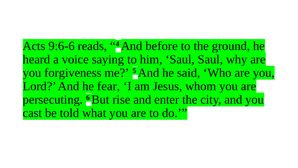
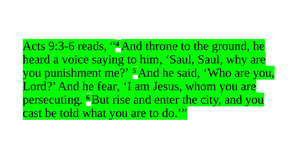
9:6-6: 9:6-6 -> 9:3-6
before: before -> throne
forgiveness: forgiveness -> punishment
